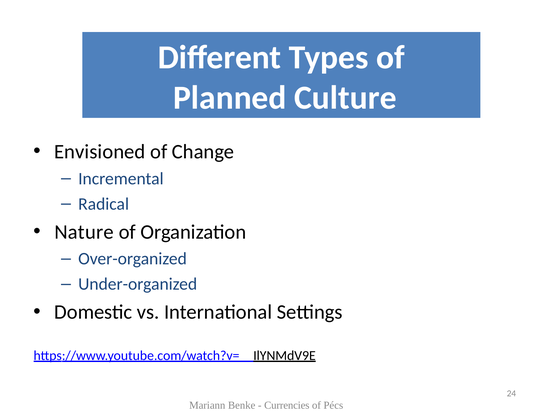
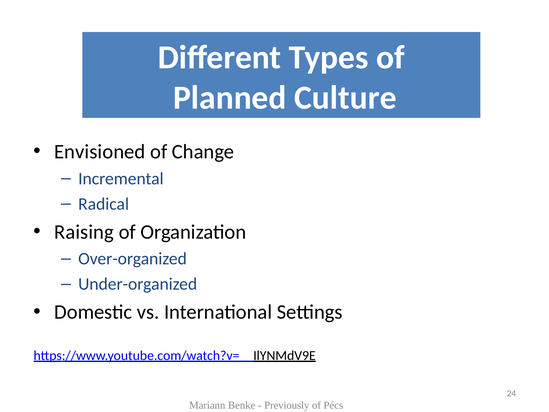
Nature: Nature -> Raising
Currencies: Currencies -> Previously
